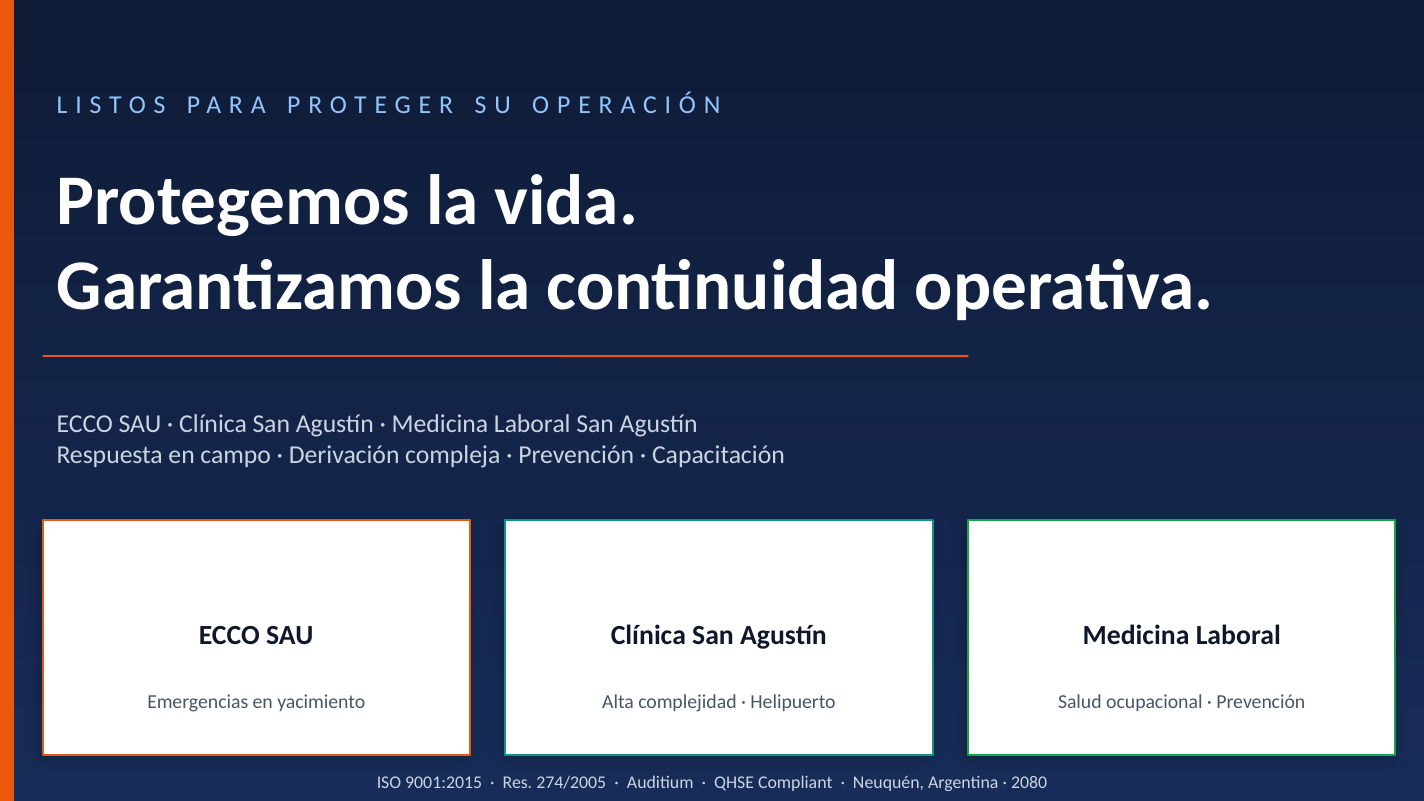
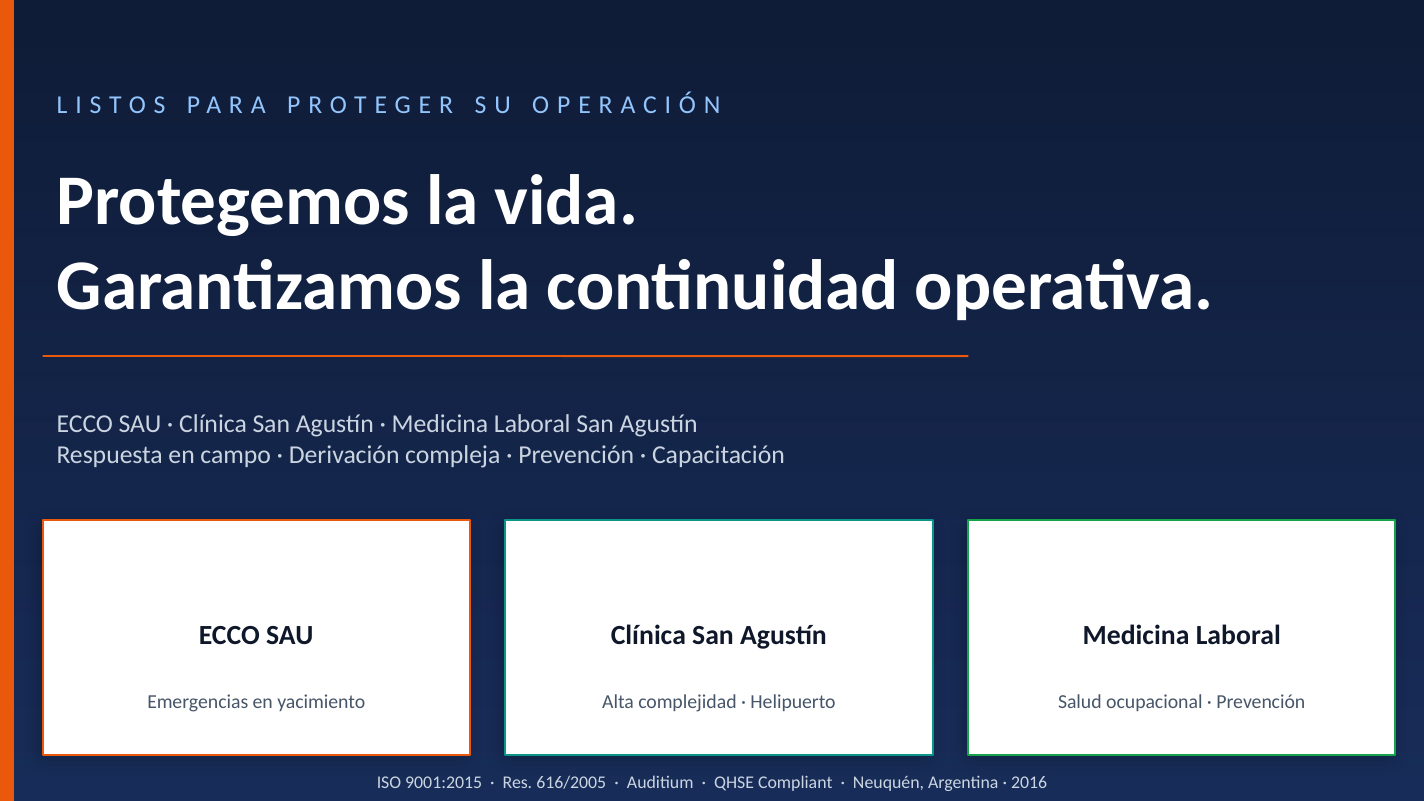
274/2005: 274/2005 -> 616/2005
2080: 2080 -> 2016
